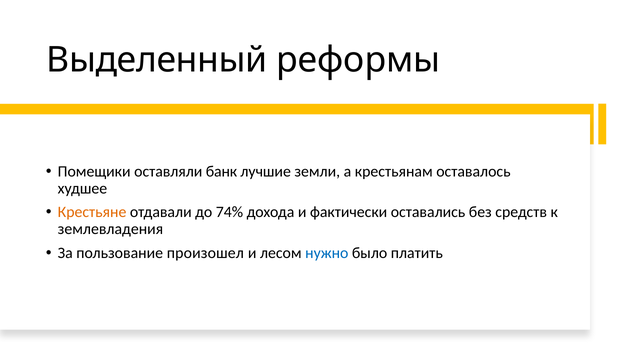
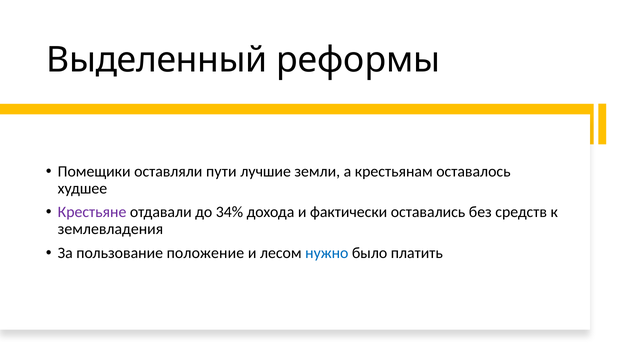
банк: банк -> пути
Крестьяне colour: orange -> purple
74%: 74% -> 34%
произошел: произошел -> положение
